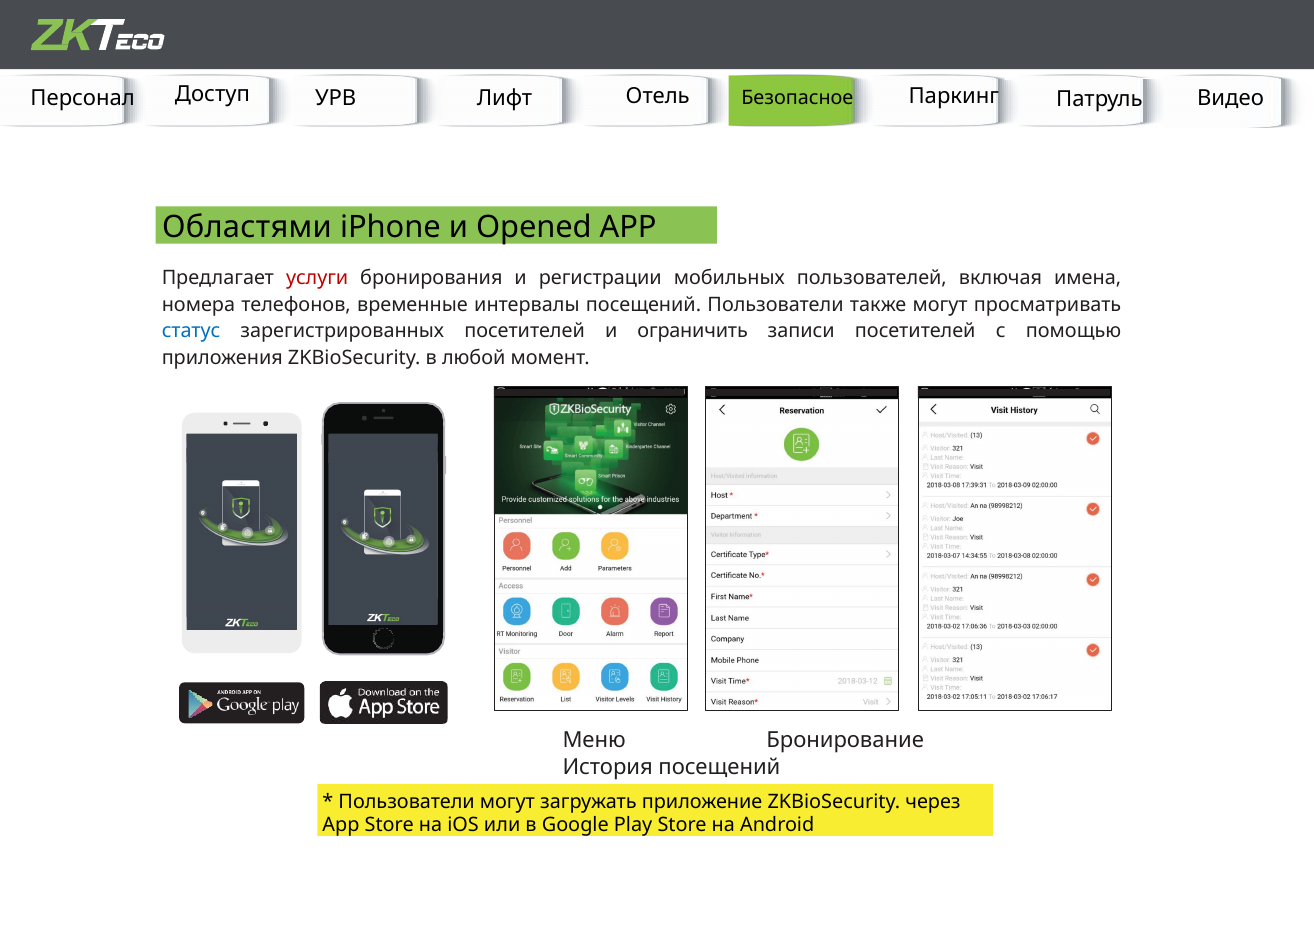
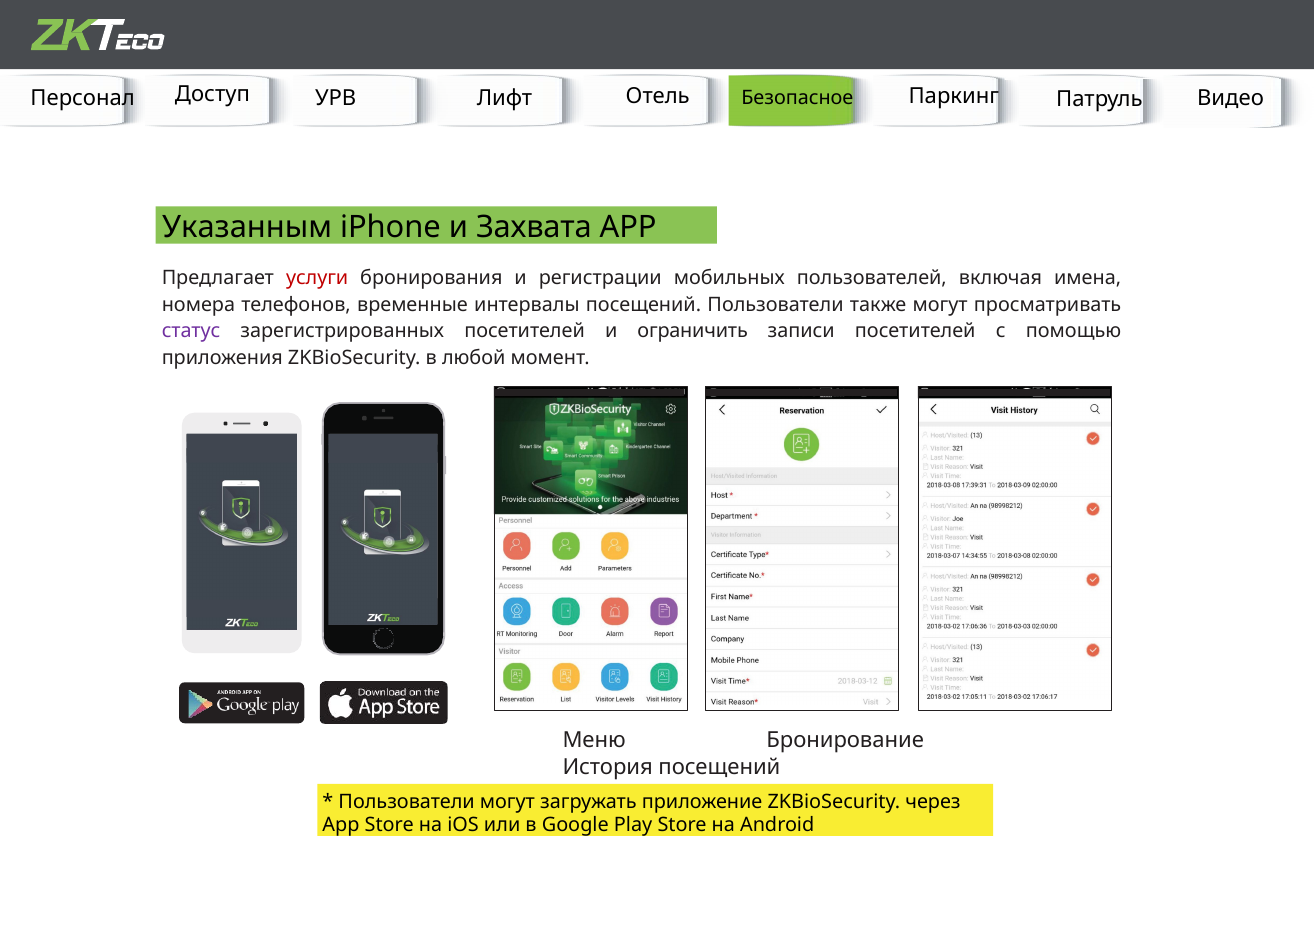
Областями: Областями -> Указанным
Opened: Opened -> Захвата
статус colour: blue -> purple
